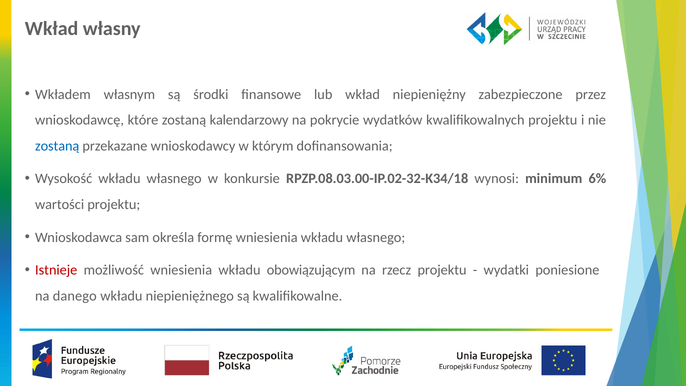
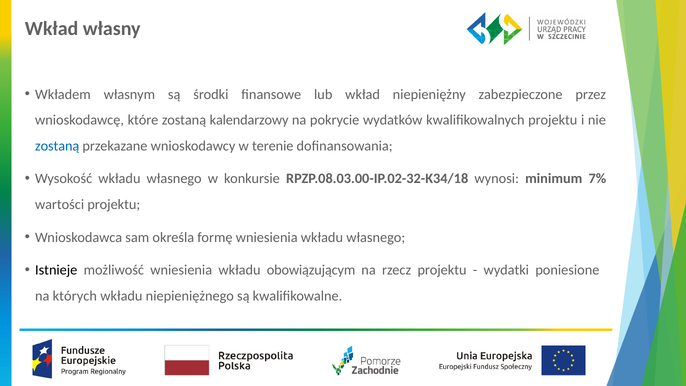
którym: którym -> terenie
6%: 6% -> 7%
Istnieje colour: red -> black
danego: danego -> których
